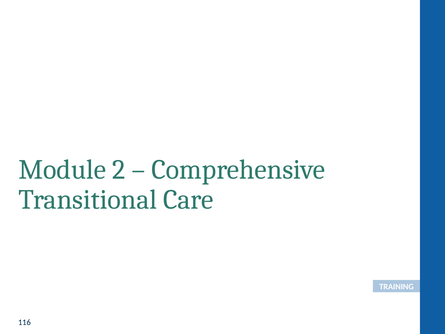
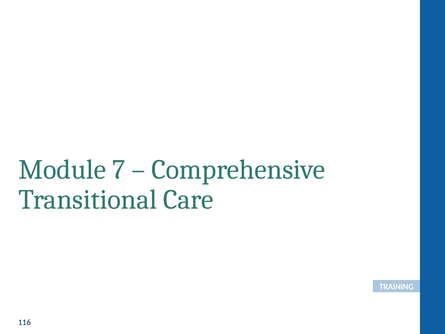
2: 2 -> 7
